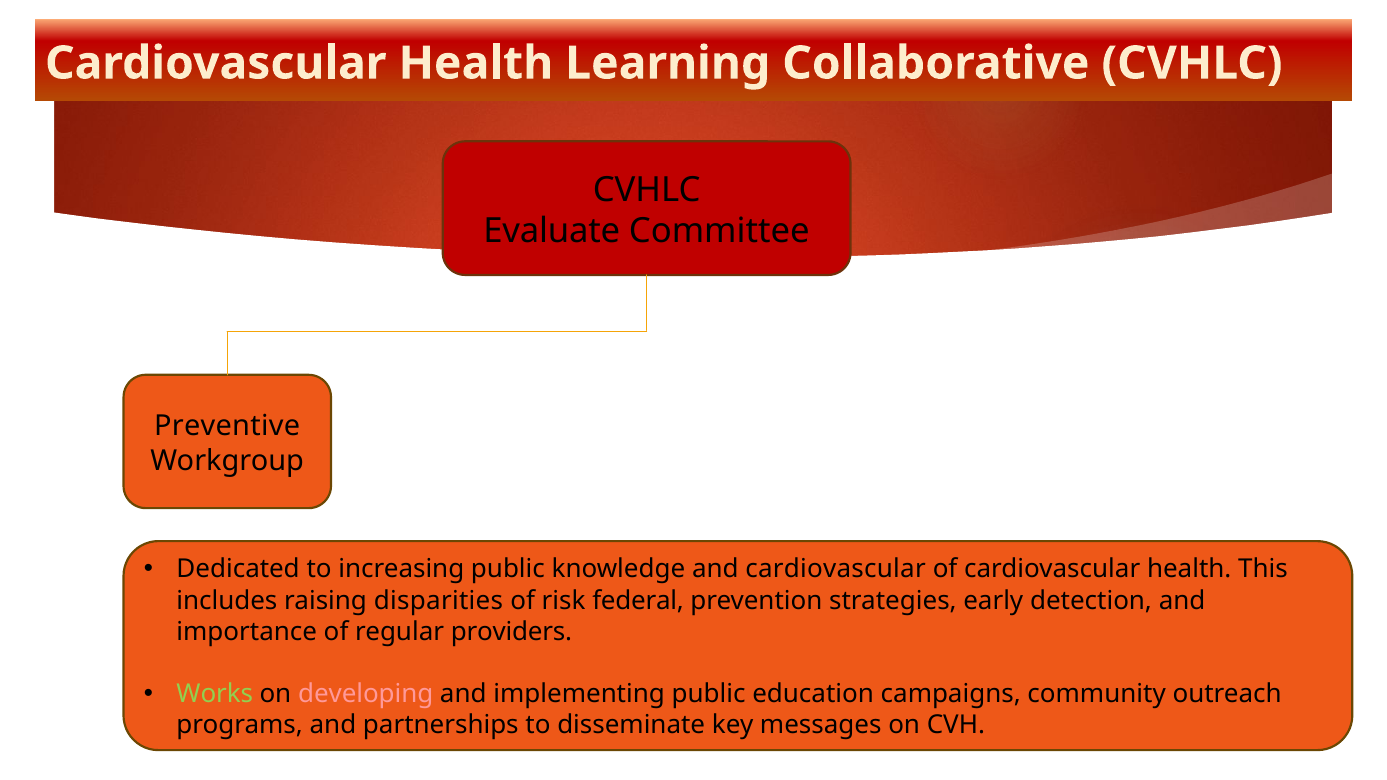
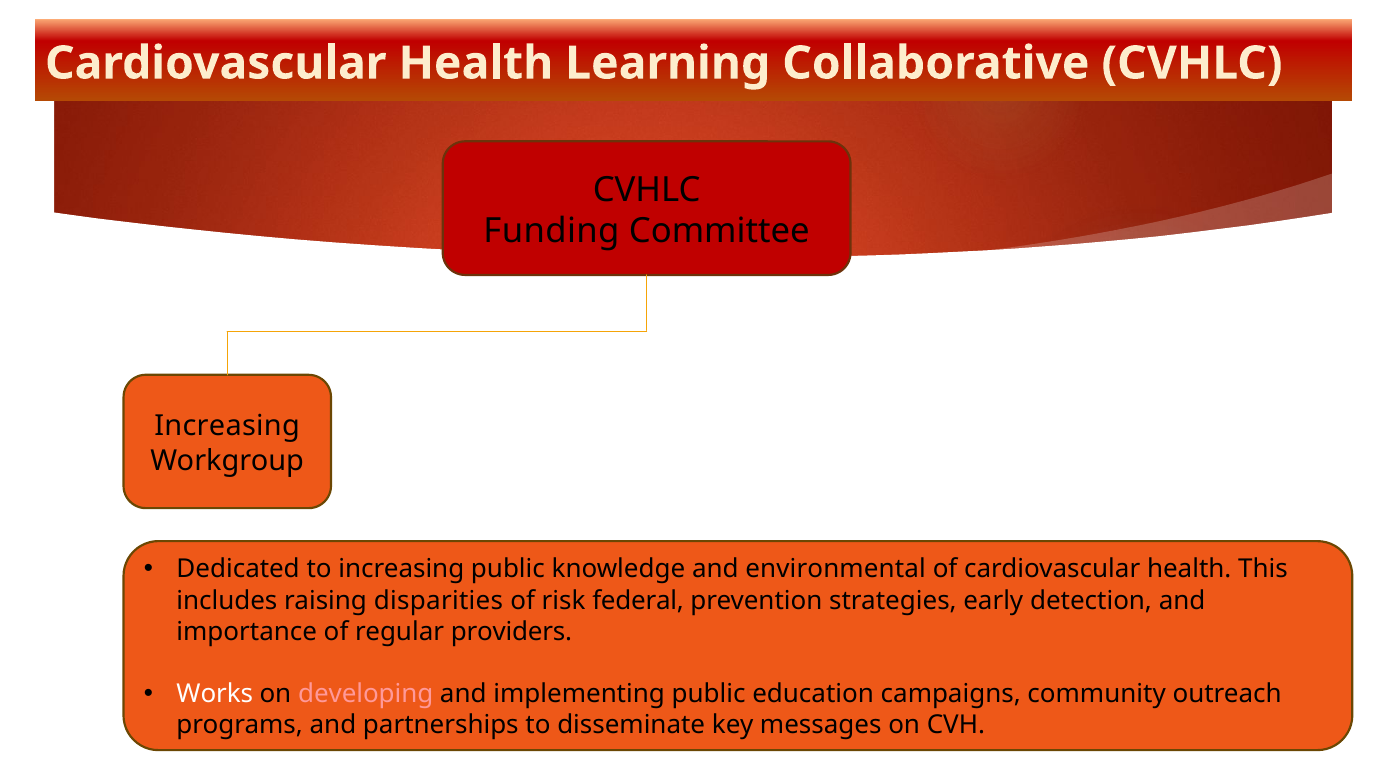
Evaluate: Evaluate -> Funding
Preventive at (227, 426): Preventive -> Increasing
and cardiovascular: cardiovascular -> environmental
Works colour: light green -> white
